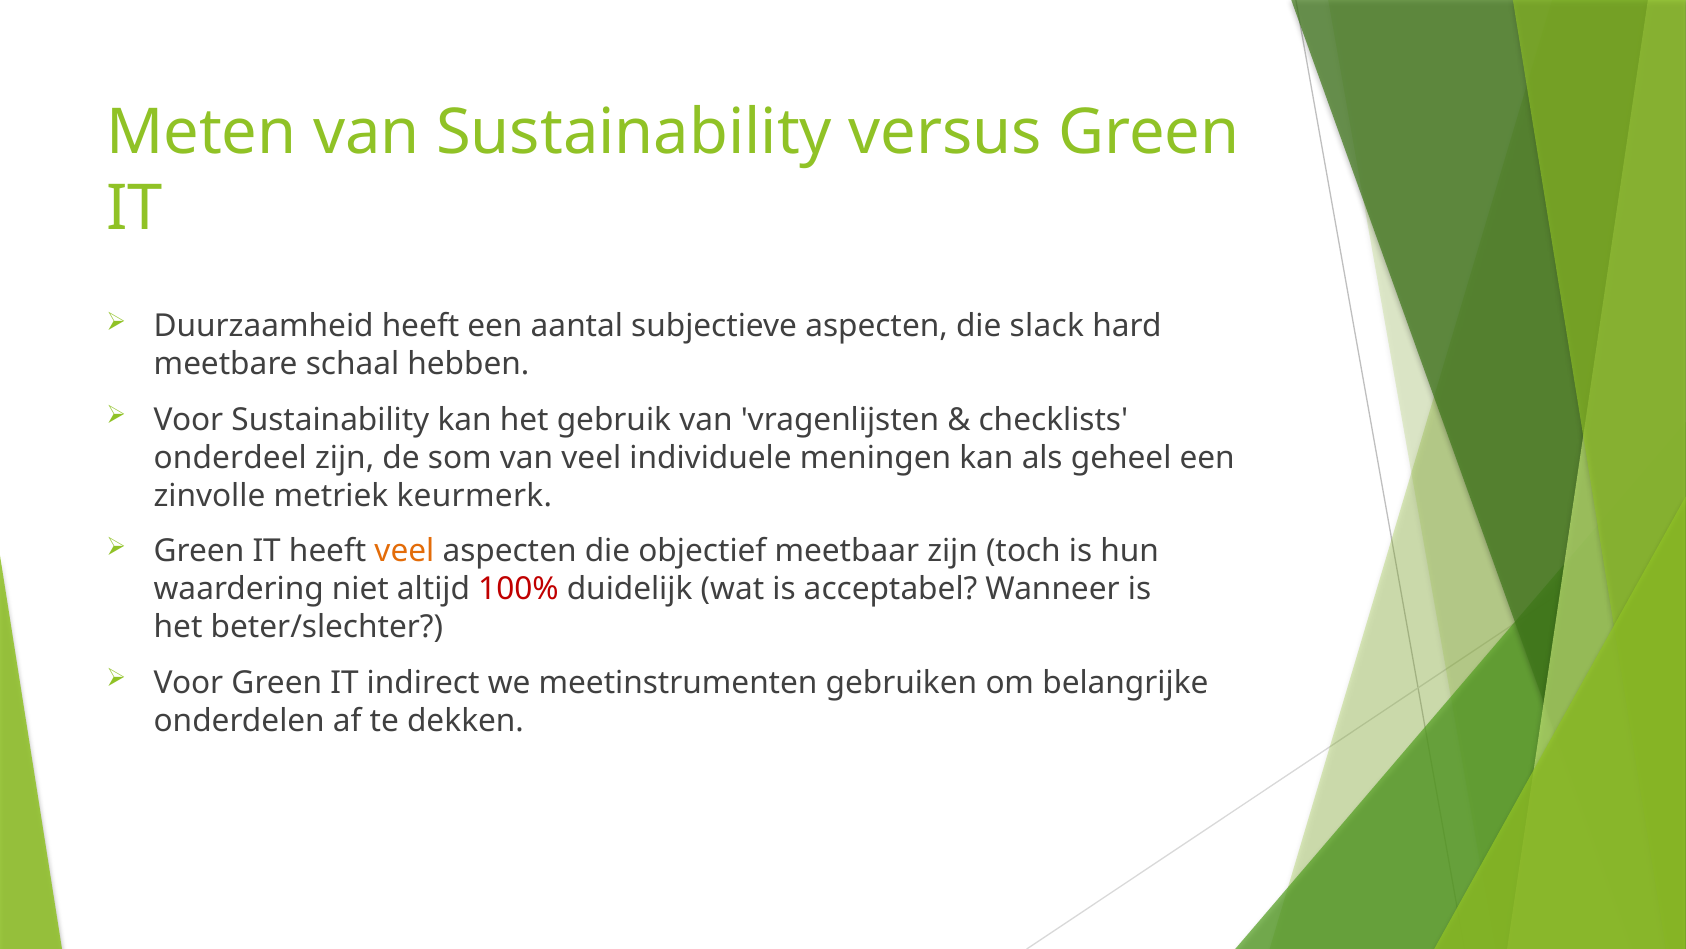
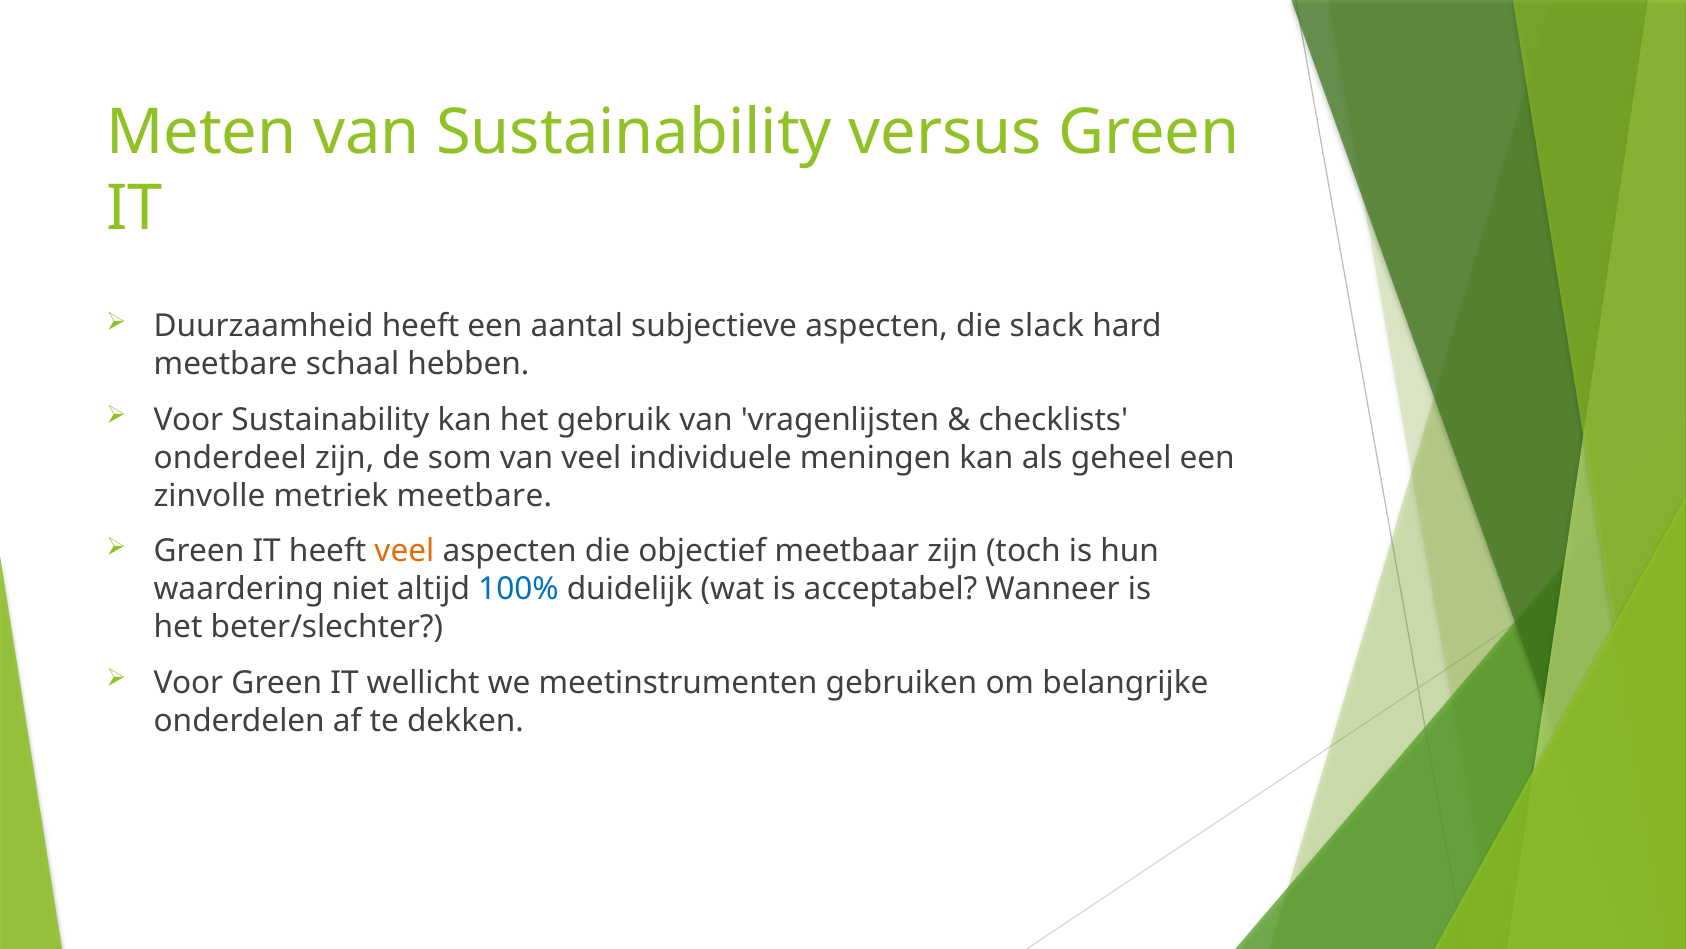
metriek keurmerk: keurmerk -> meetbare
100% colour: red -> blue
indirect: indirect -> wellicht
